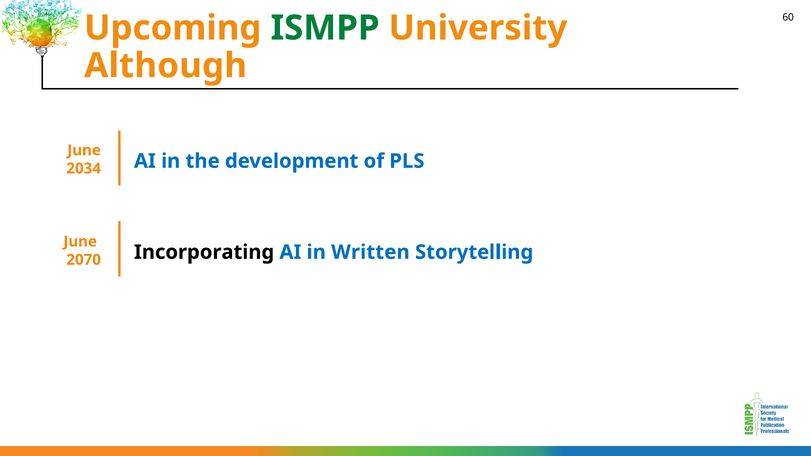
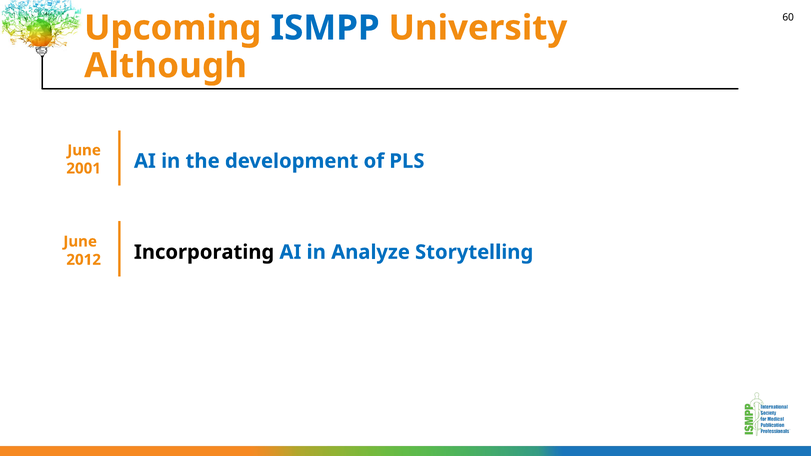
ISMPP colour: green -> blue
2034: 2034 -> 2001
Written: Written -> Analyze
2070: 2070 -> 2012
